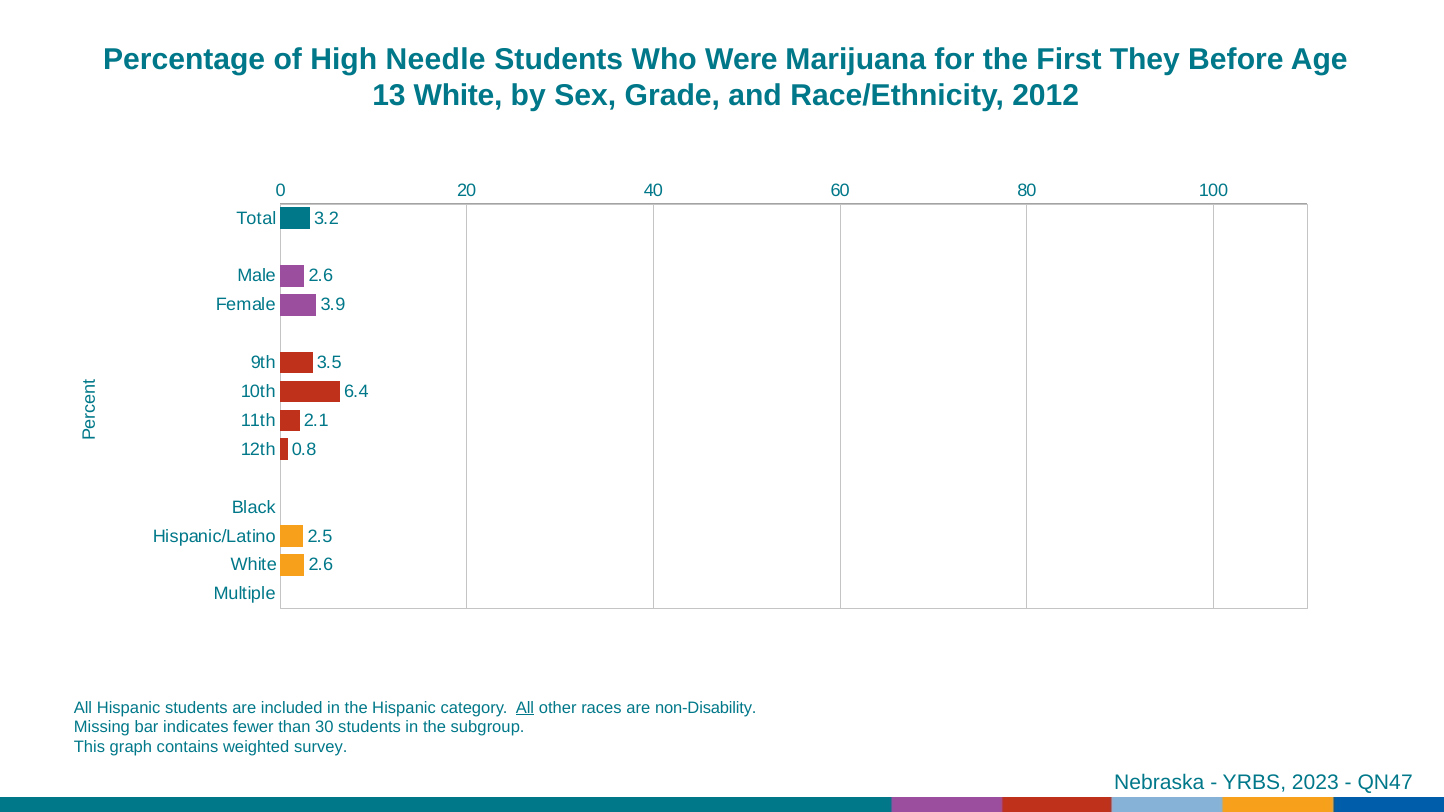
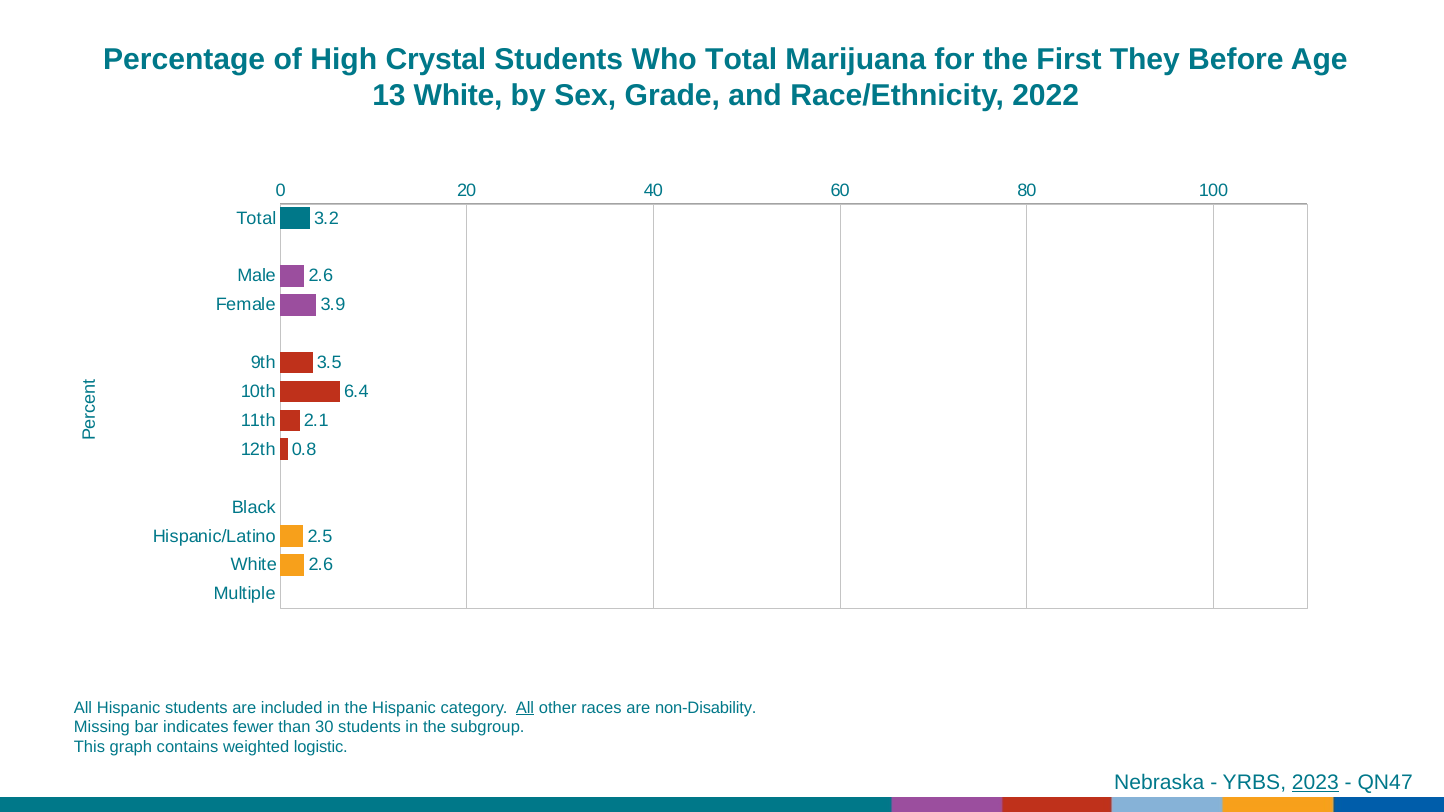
Needle: Needle -> Crystal
Who Were: Were -> Total
2012: 2012 -> 2022
survey: survey -> logistic
2023 underline: none -> present
